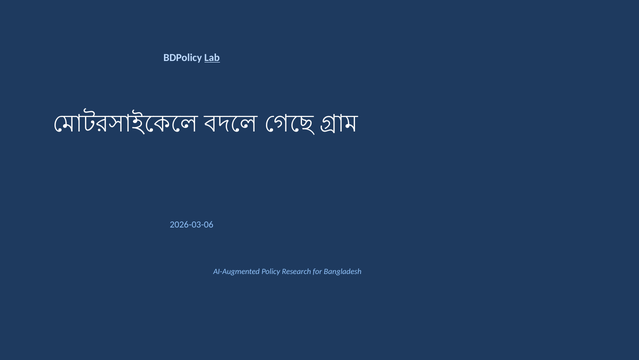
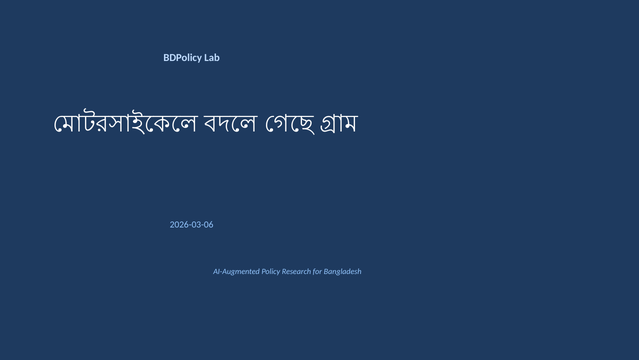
Lab underline: present -> none
